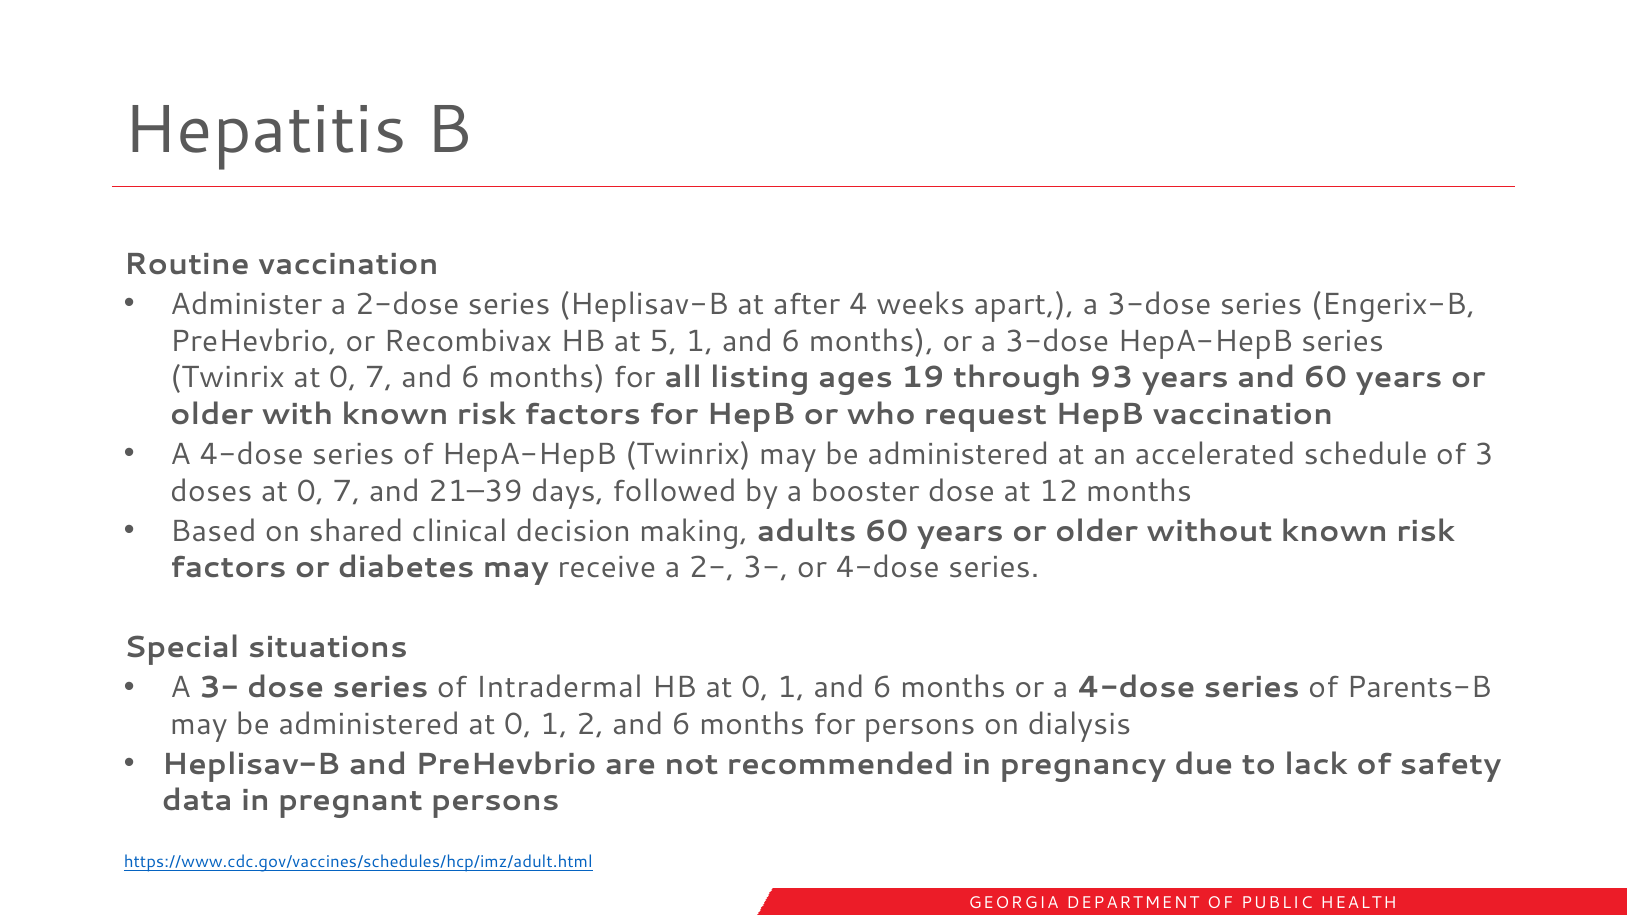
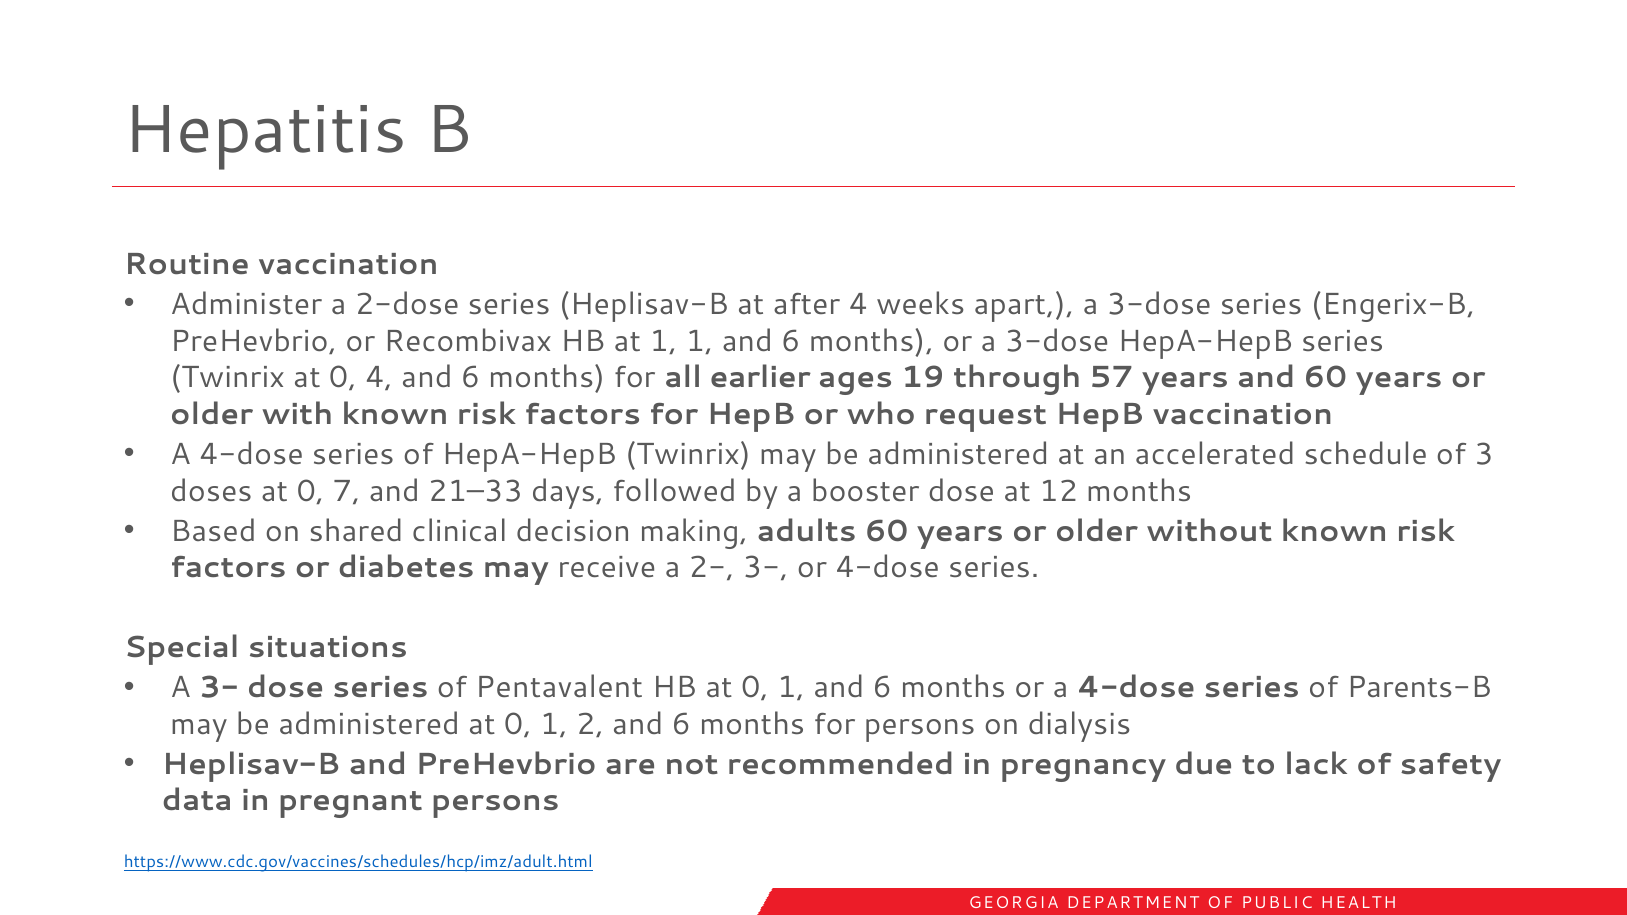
at 5: 5 -> 1
Twinrix at 0 7: 7 -> 4
listing: listing -> earlier
93: 93 -> 57
21–39: 21–39 -> 21–33
Intradermal: Intradermal -> Pentavalent
